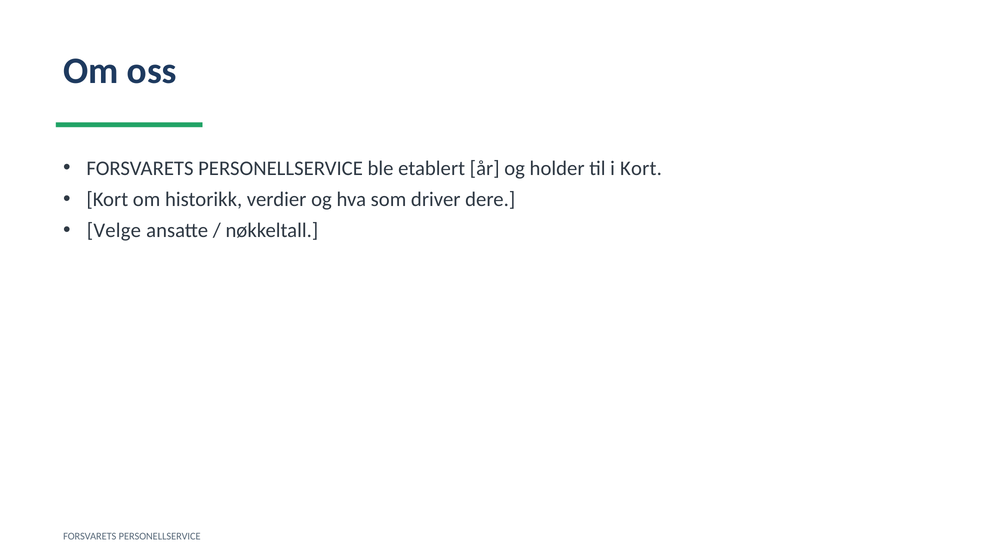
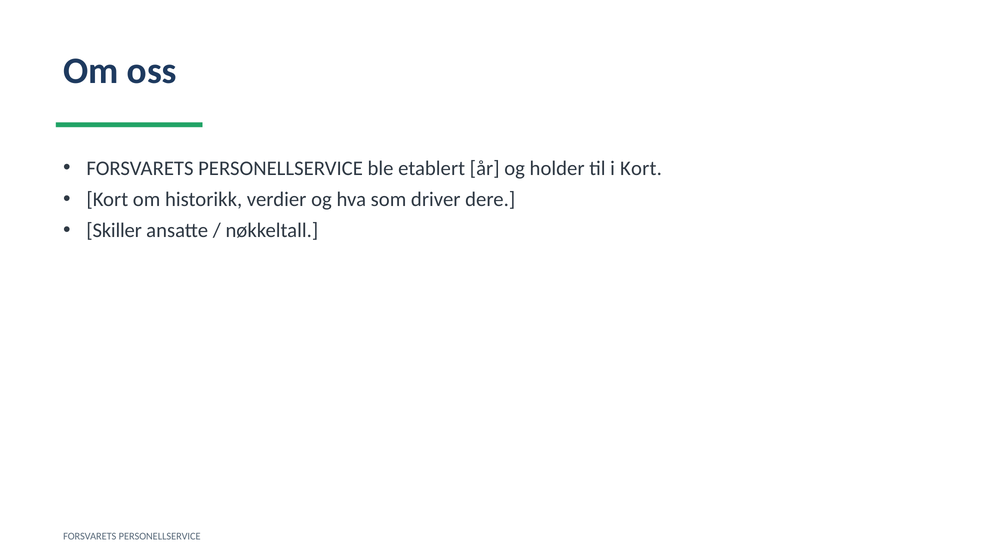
Velge: Velge -> Skiller
